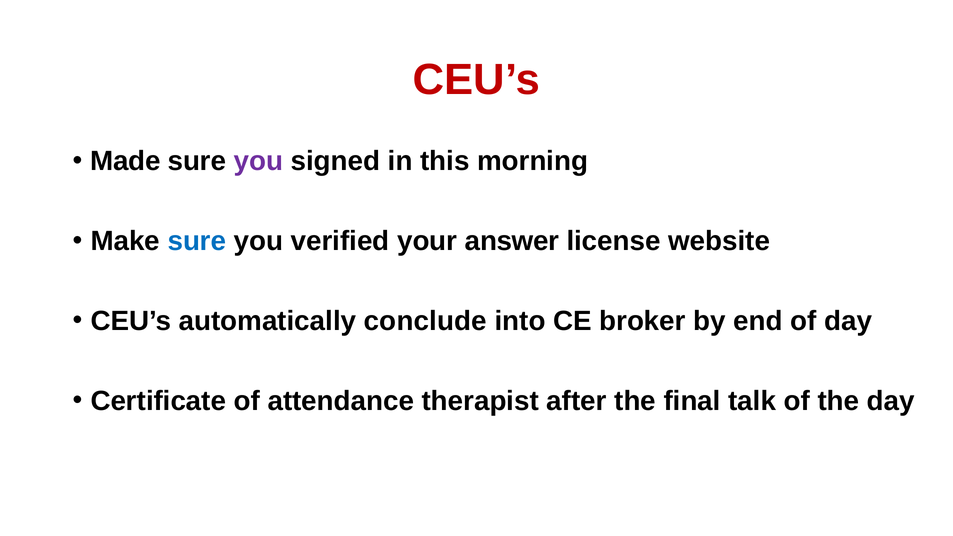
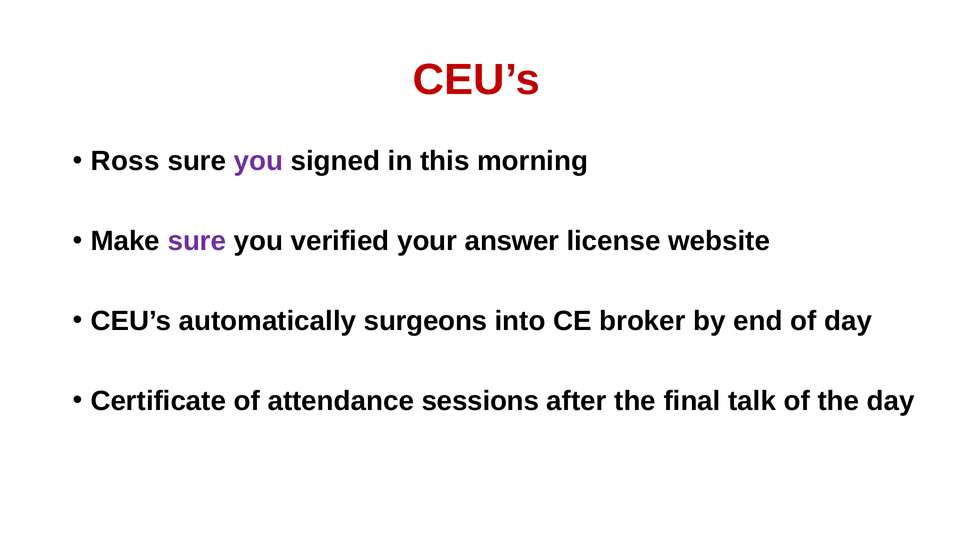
Made: Made -> Ross
sure at (197, 241) colour: blue -> purple
conclude: conclude -> surgeons
therapist: therapist -> sessions
